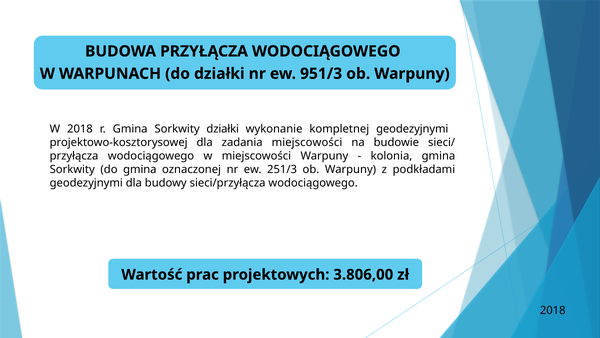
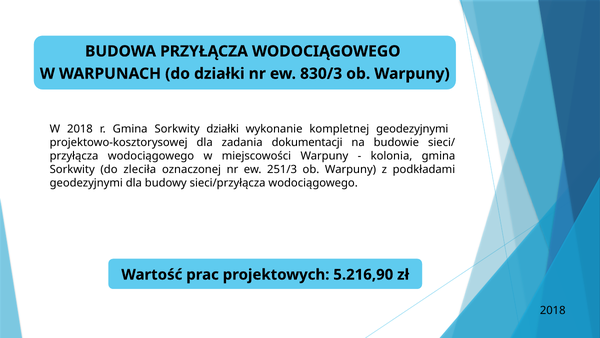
951/3: 951/3 -> 830/3
zadania miejscowości: miejscowości -> dokumentacji
do gmina: gmina -> zleciła
3.806,00: 3.806,00 -> 5.216,90
